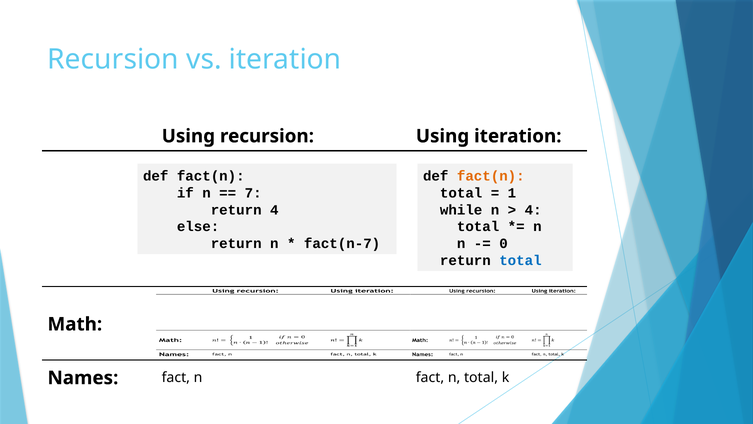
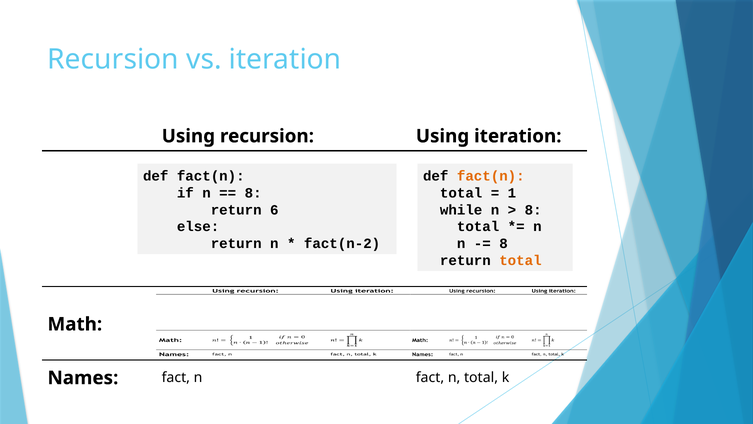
7 at (253, 193): 7 -> 8
return 4: 4 -> 6
4 at (533, 210): 4 -> 8
fact(n-7: fact(n-7 -> fact(n-2
0 at (504, 244): 0 -> 8
total at (520, 260) colour: blue -> orange
